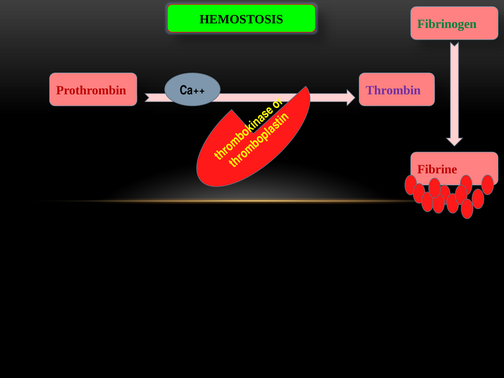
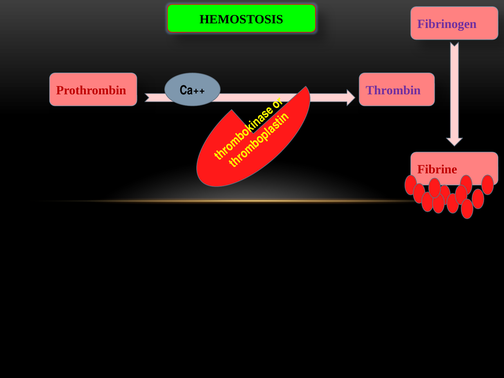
Fibrinogen colour: green -> purple
